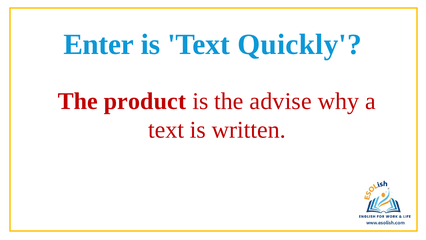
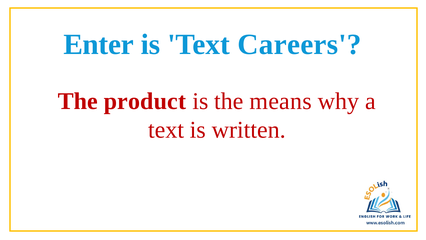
Quickly: Quickly -> Careers
advise: advise -> means
